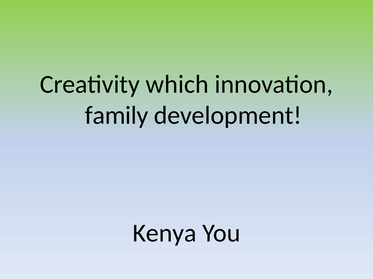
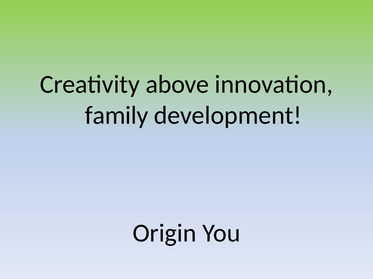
which: which -> above
Kenya: Kenya -> Origin
